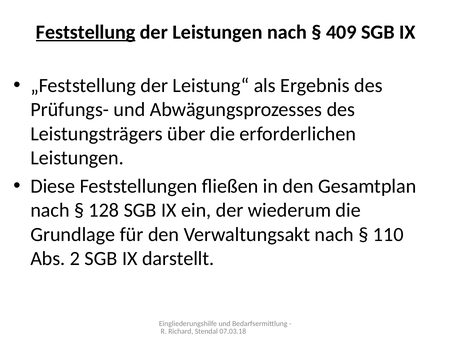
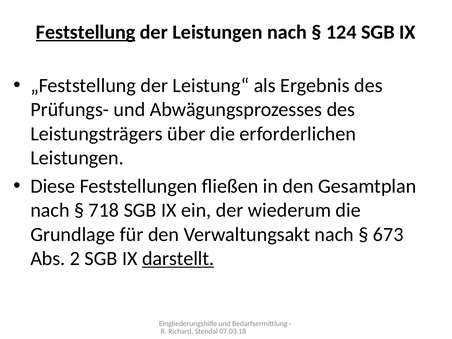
409: 409 -> 124
128: 128 -> 718
110: 110 -> 673
darstellt underline: none -> present
